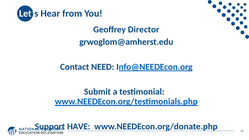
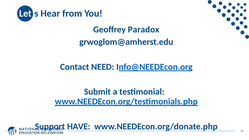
Director: Director -> Paradox
